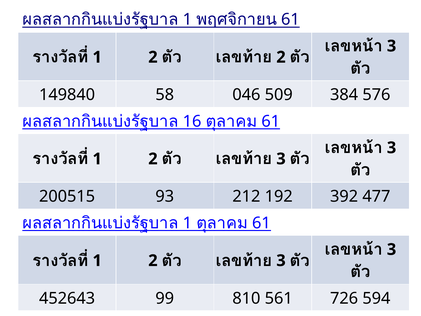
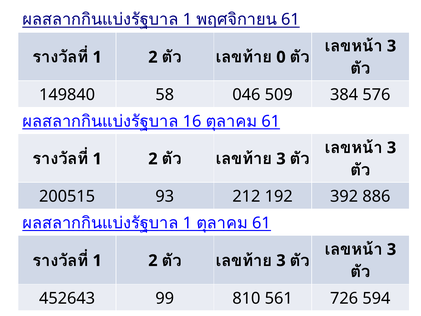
2 at (281, 57): 2 -> 0
477: 477 -> 886
